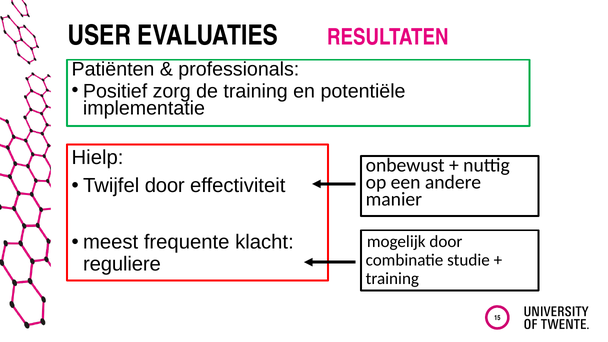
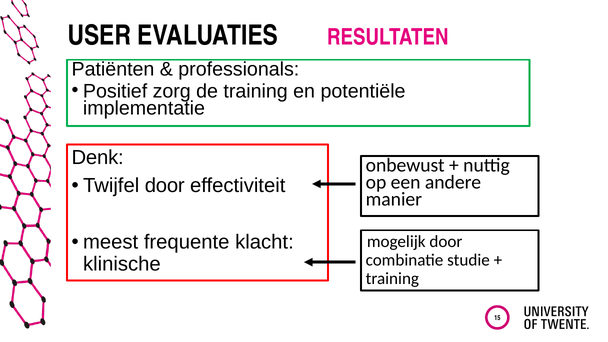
Hielp: Hielp -> Denk
reguliere: reguliere -> klinische
